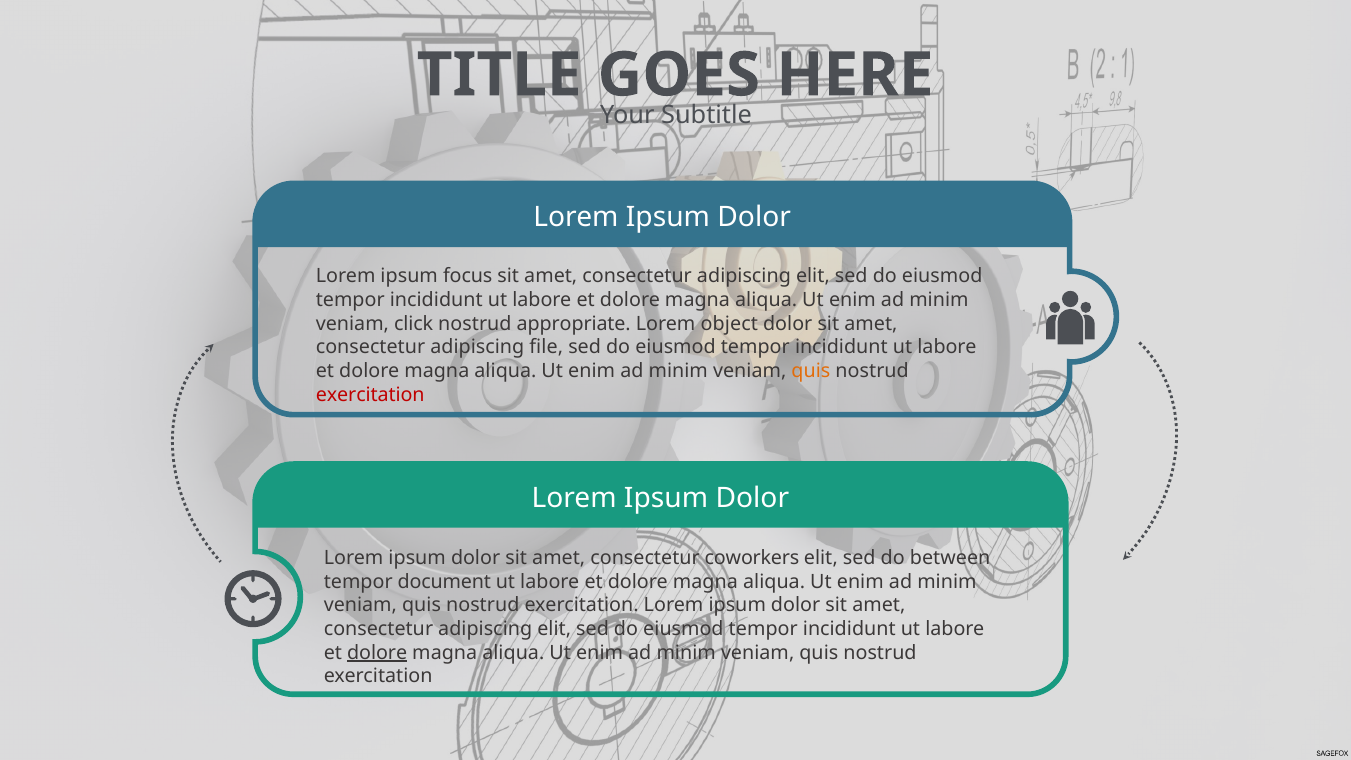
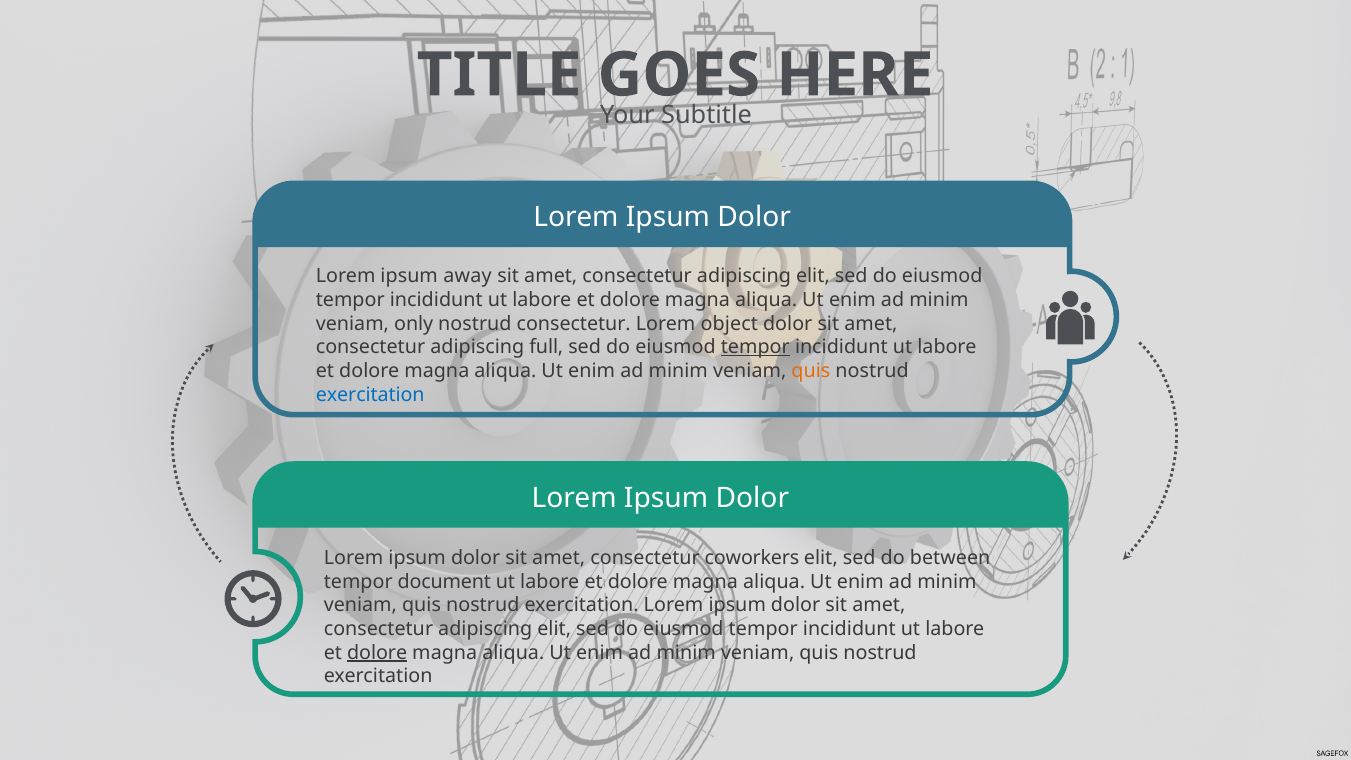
focus: focus -> away
click: click -> only
nostrud appropriate: appropriate -> consectetur
file: file -> full
tempor at (755, 347) underline: none -> present
exercitation at (370, 395) colour: red -> blue
